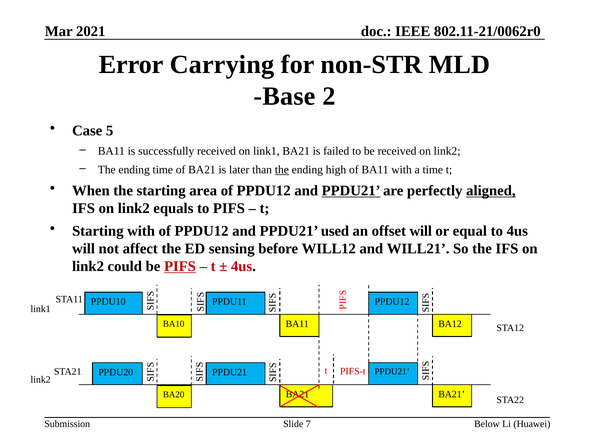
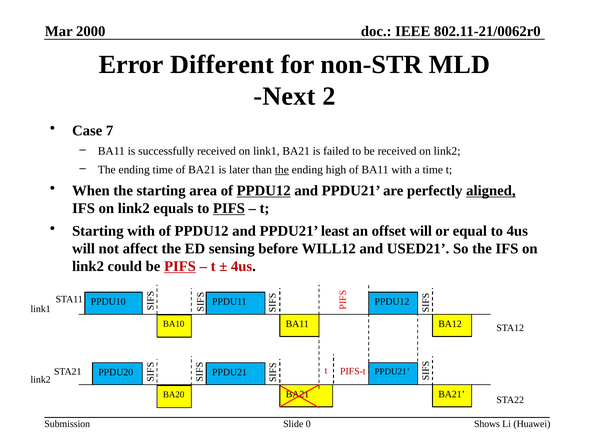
2021: 2021 -> 2000
Carrying: Carrying -> Different
Base: Base -> Next
5: 5 -> 7
PPDU12 at (264, 191) underline: none -> present
PPDU21 at (351, 191) underline: present -> none
PIFS at (229, 208) underline: none -> present
used: used -> least
WILL21: WILL21 -> USED21
Below: Below -> Shows
7: 7 -> 0
